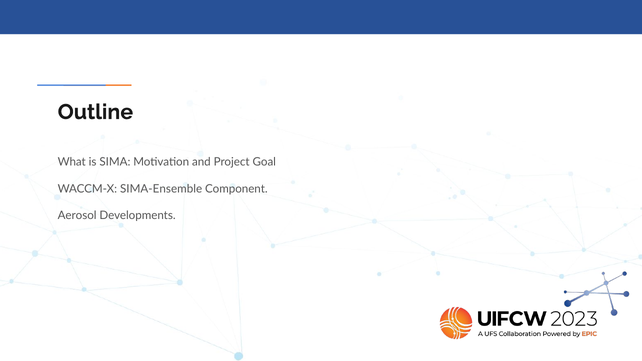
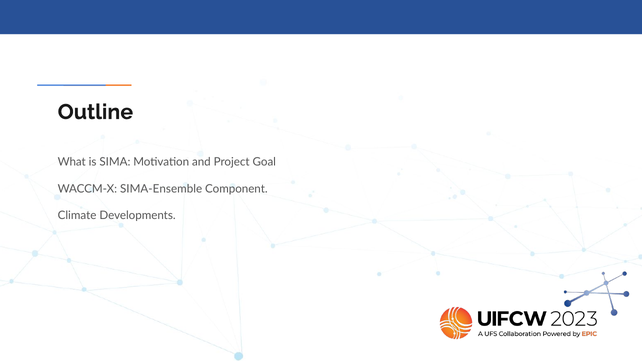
Aerosol: Aerosol -> Climate
